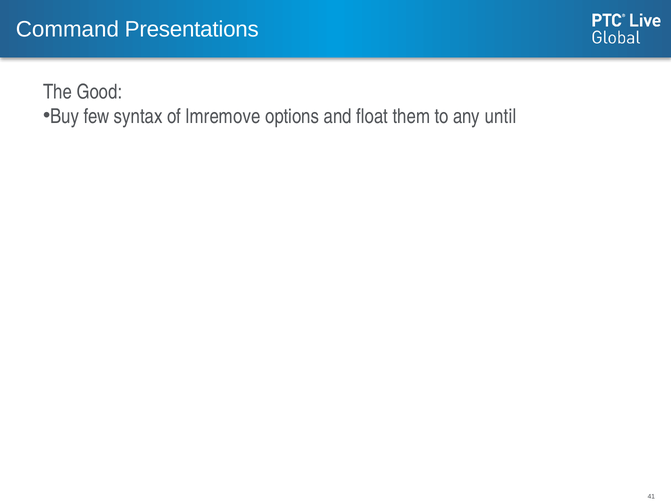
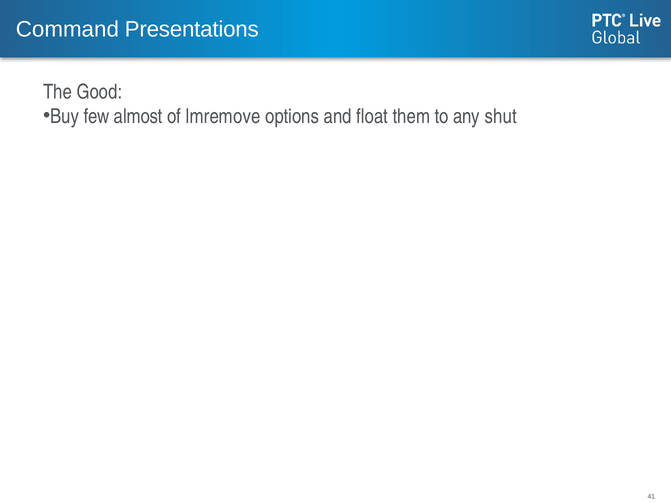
syntax: syntax -> almost
until: until -> shut
